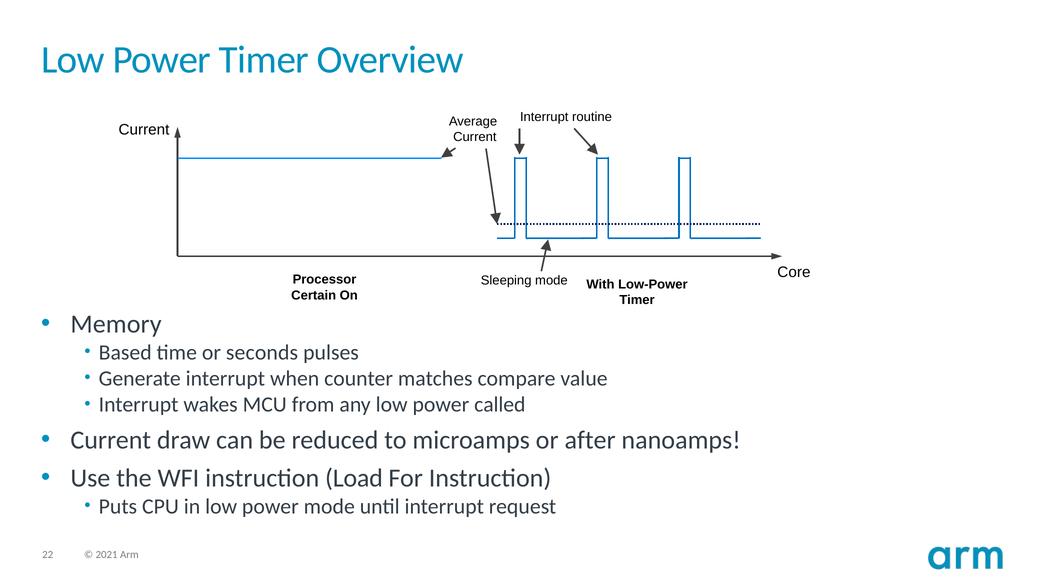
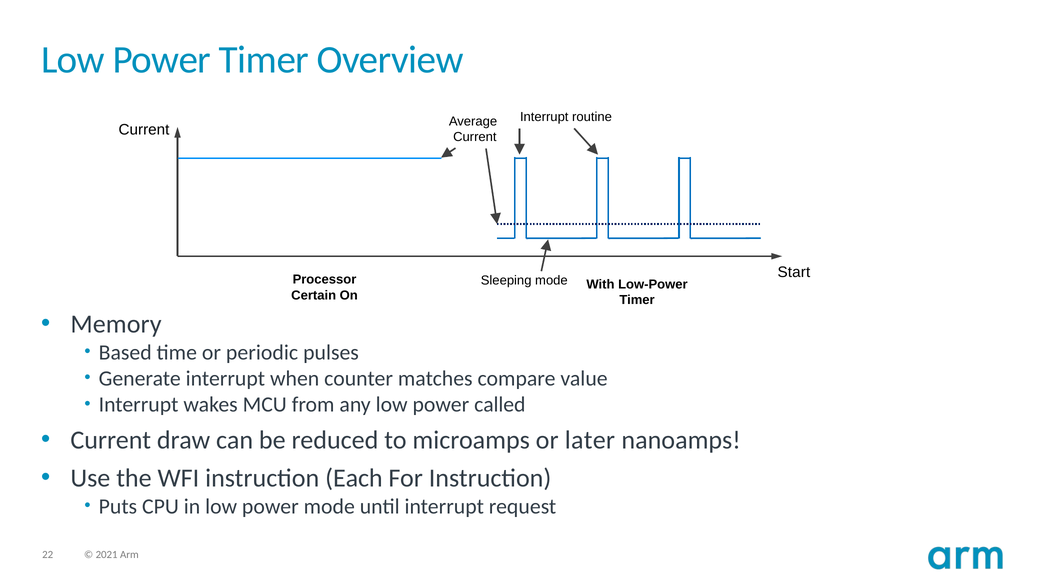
Core: Core -> Start
seconds: seconds -> periodic
after: after -> later
Load: Load -> Each
